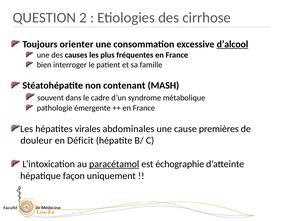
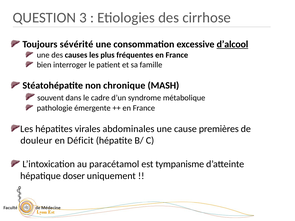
2: 2 -> 3
orienter: orienter -> sévérité
contenant: contenant -> chronique
paracétamol underline: present -> none
échographie: échographie -> tympanisme
façon: façon -> doser
